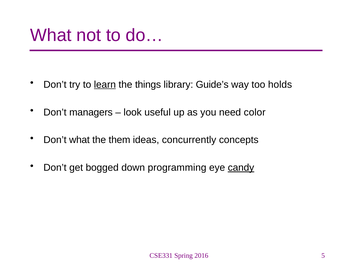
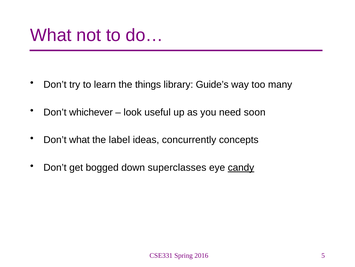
learn underline: present -> none
holds: holds -> many
managers: managers -> whichever
color: color -> soon
them: them -> label
programming: programming -> superclasses
